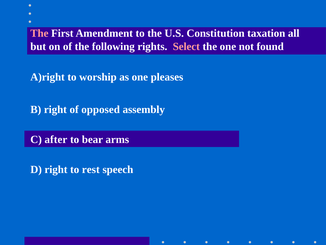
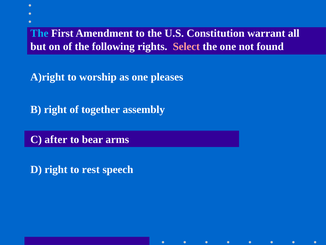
The at (39, 33) colour: pink -> light blue
taxation: taxation -> warrant
opposed: opposed -> together
